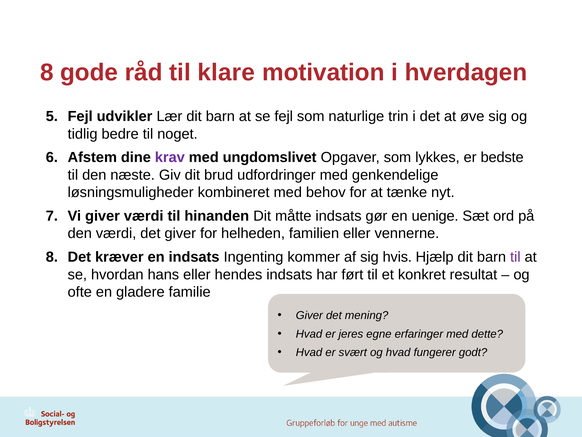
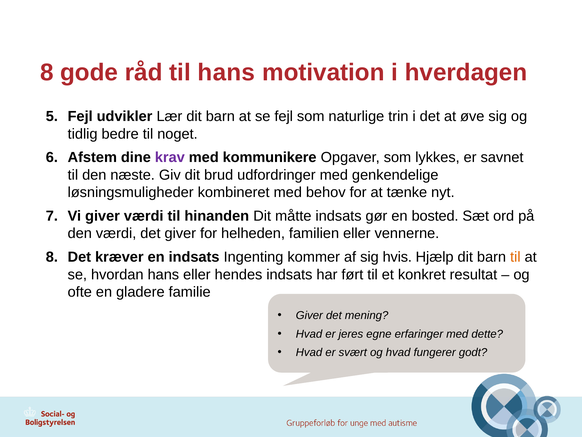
til klare: klare -> hans
ungdomslivet: ungdomslivet -> kommunikere
bedste: bedste -> savnet
uenige: uenige -> bosted
til at (515, 257) colour: purple -> orange
